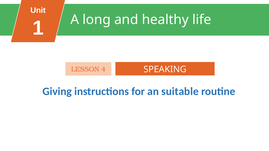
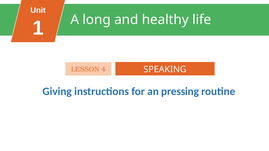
suitable: suitable -> pressing
